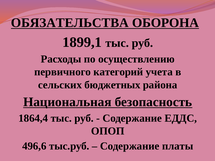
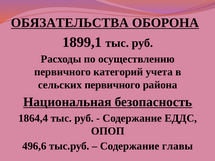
сельских бюджетных: бюджетных -> первичного
платы: платы -> главы
